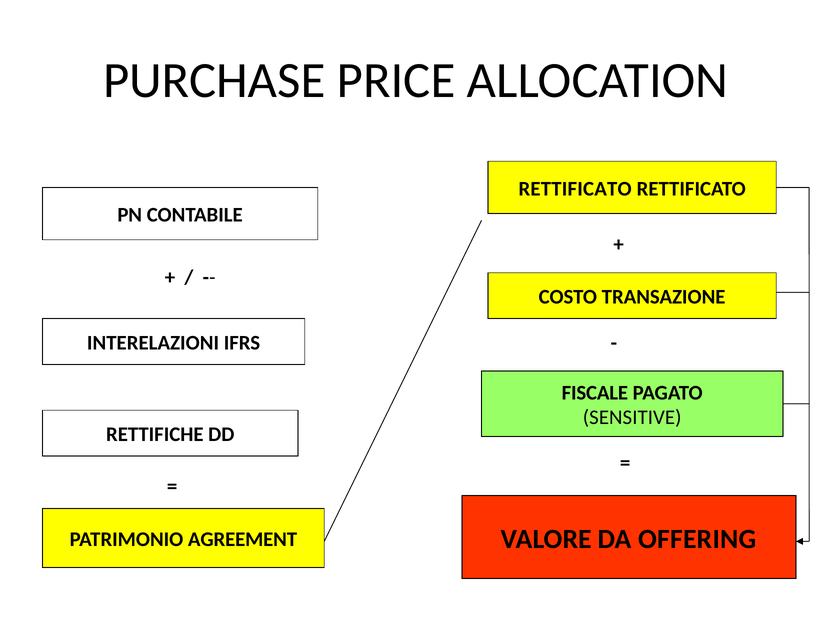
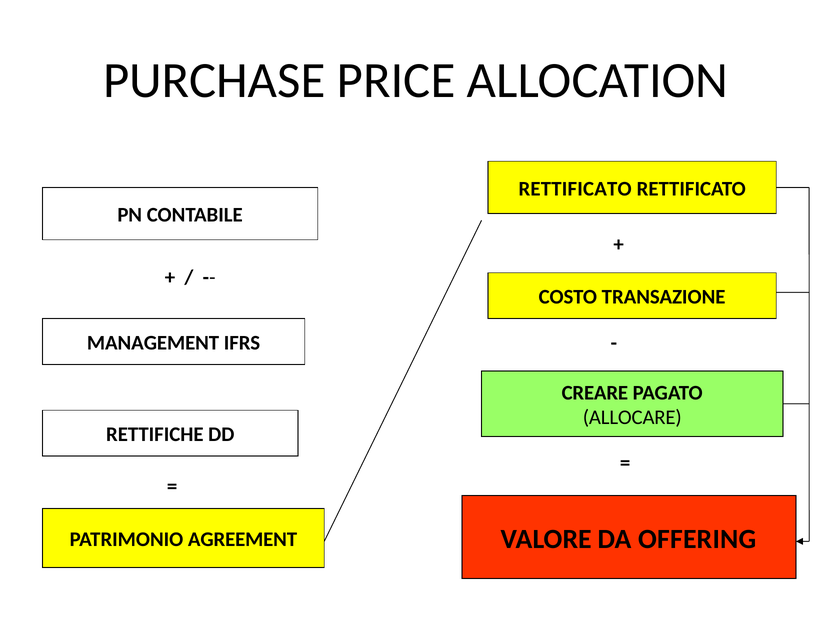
INTERELAZIONI: INTERELAZIONI -> MANAGEMENT
FISCALE: FISCALE -> CREARE
SENSITIVE: SENSITIVE -> ALLOCARE
